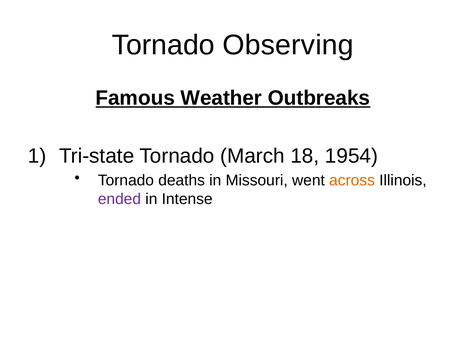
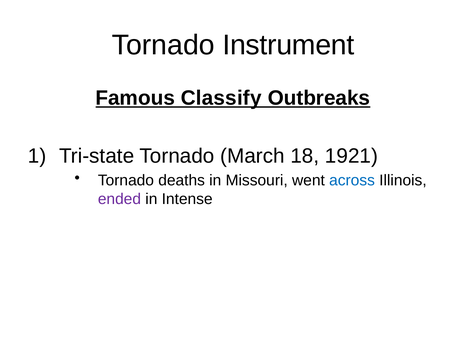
Observing: Observing -> Instrument
Weather: Weather -> Classify
1954: 1954 -> 1921
across colour: orange -> blue
